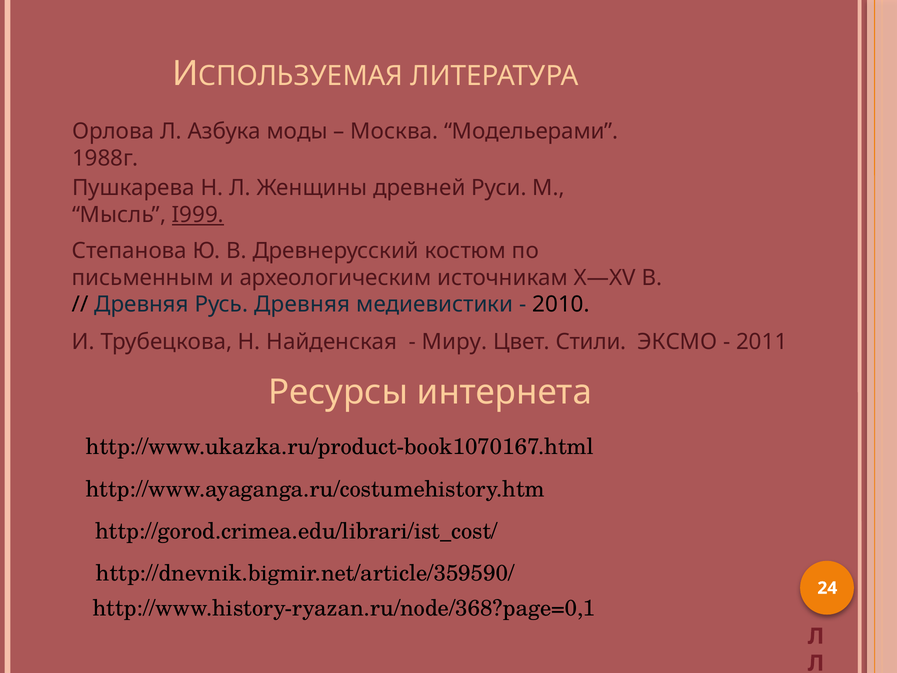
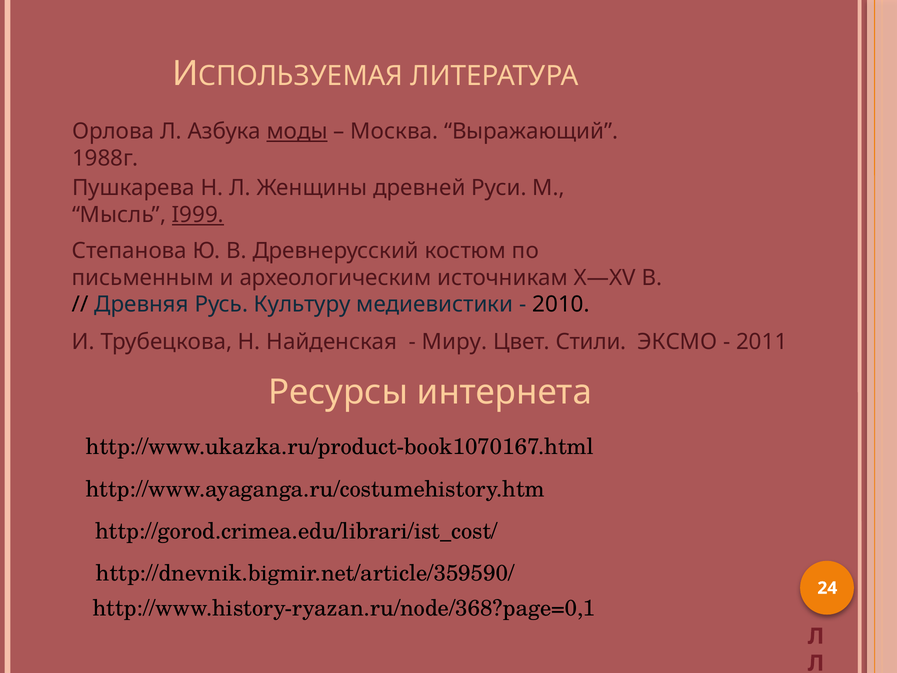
моды underline: none -> present
Модельерами: Модельерами -> Выражающий
Русь Древняя: Древняя -> Культуру
